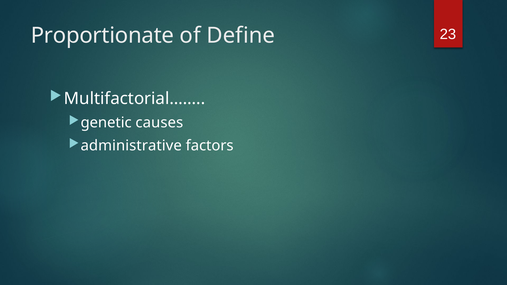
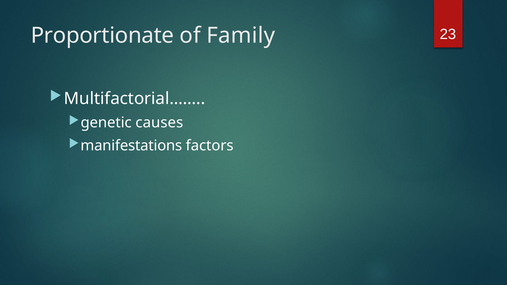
Define: Define -> Family
administrative: administrative -> manifestations
